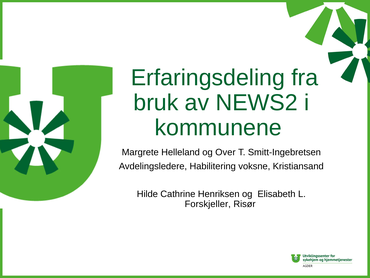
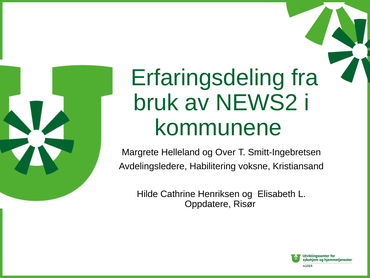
Forskjeller: Forskjeller -> Oppdatere
